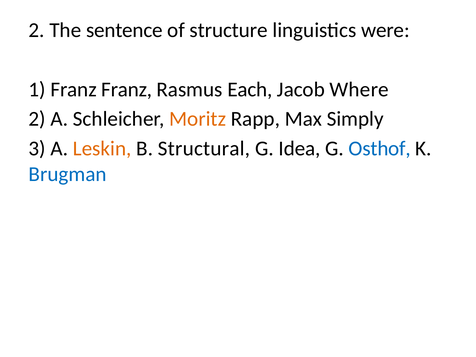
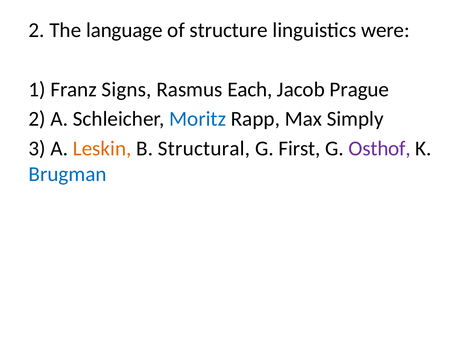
sentence: sentence -> language
Franz Franz: Franz -> Signs
Where: Where -> Prague
Moritz colour: orange -> blue
Idea: Idea -> First
Osthof colour: blue -> purple
